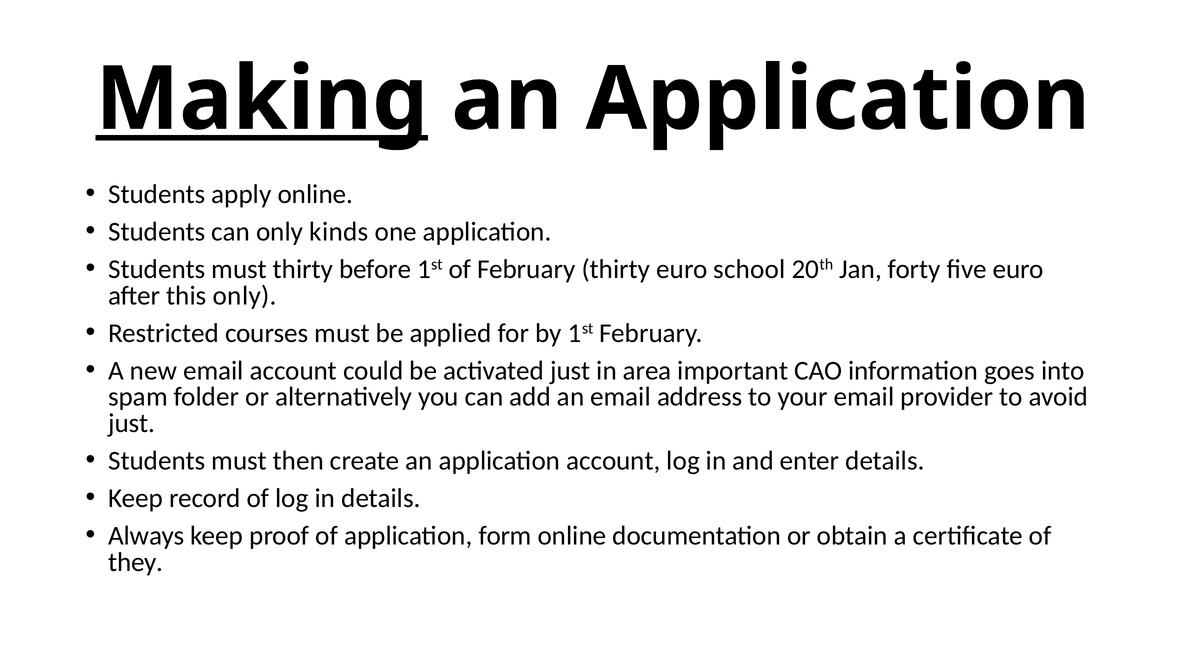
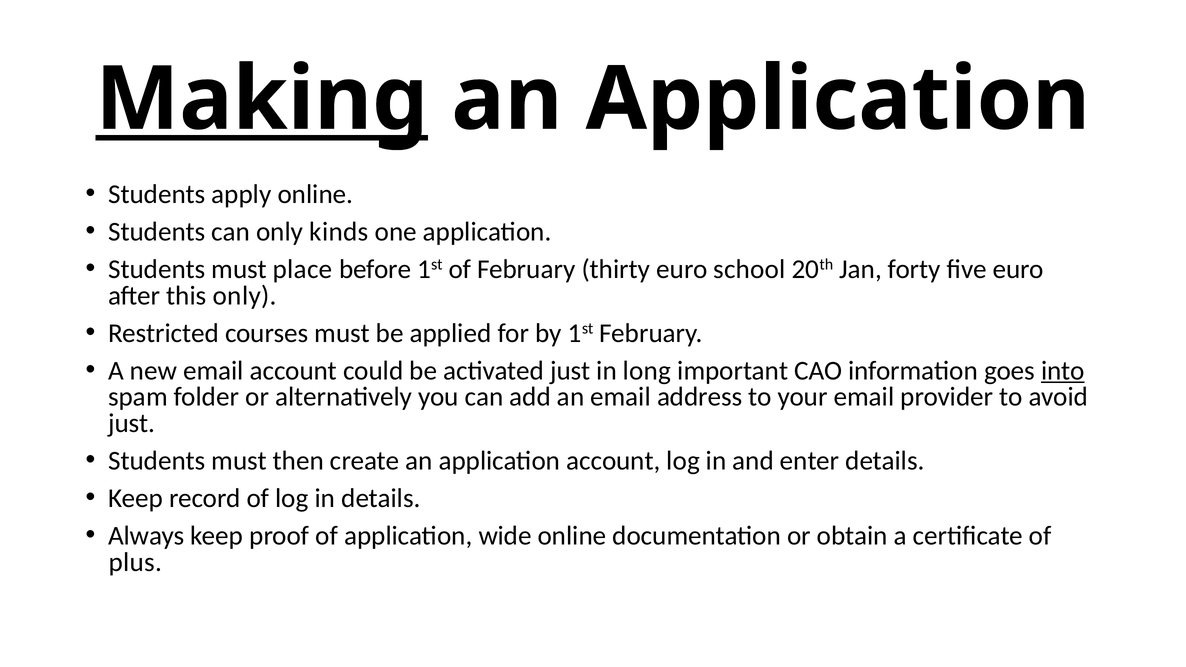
must thirty: thirty -> place
area: area -> long
into underline: none -> present
form: form -> wide
they: they -> plus
